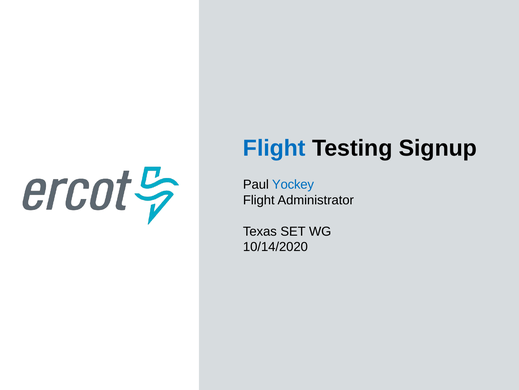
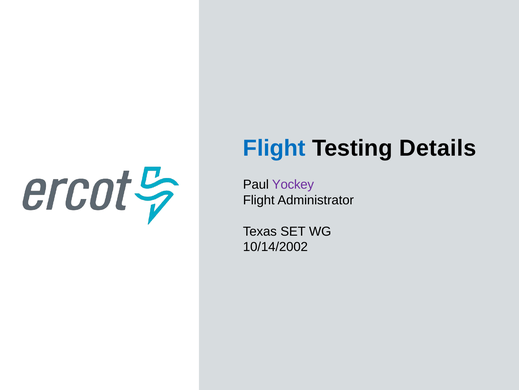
Signup: Signup -> Details
Yockey colour: blue -> purple
10/14/2020: 10/14/2020 -> 10/14/2002
